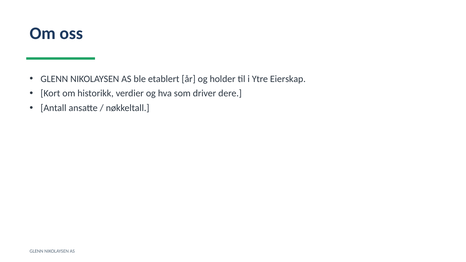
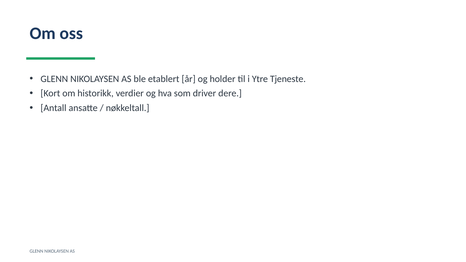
Eierskap: Eierskap -> Tjeneste
